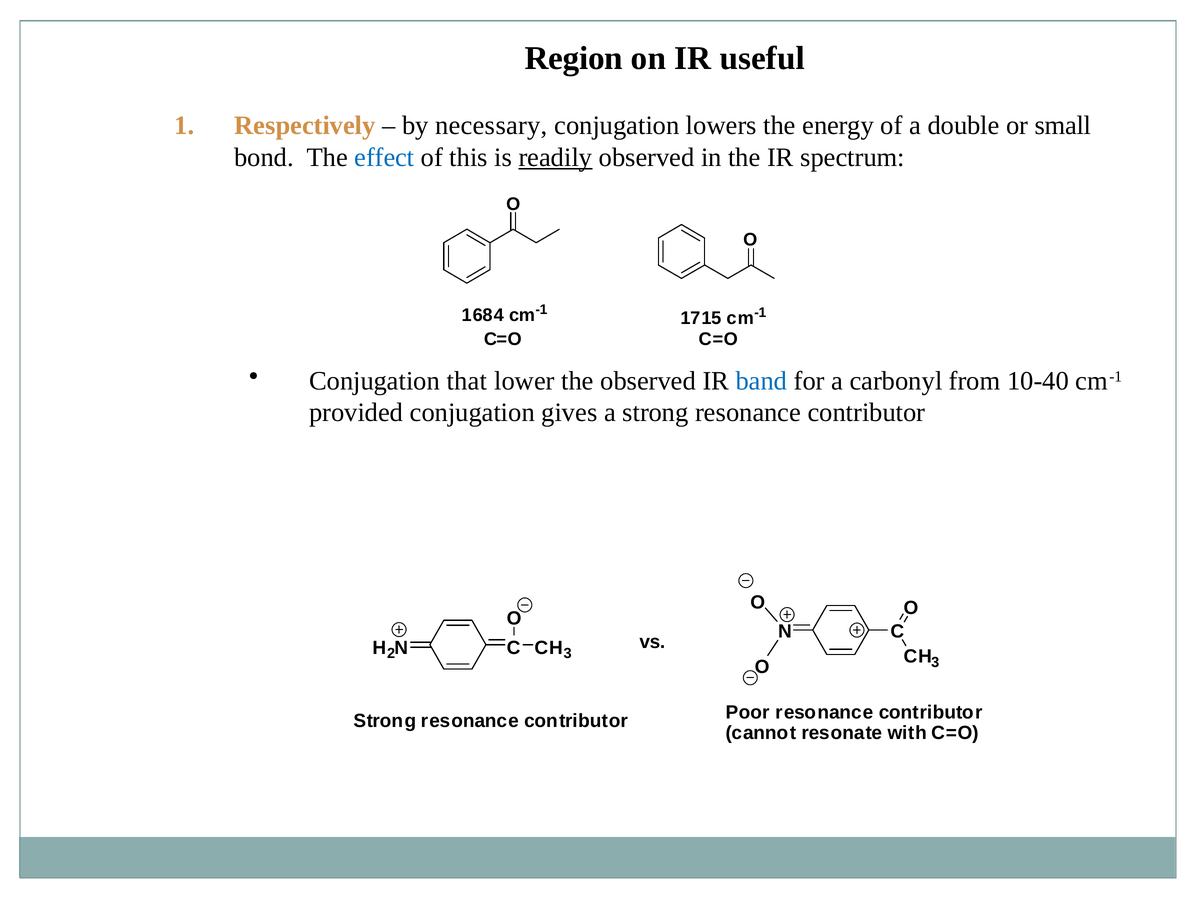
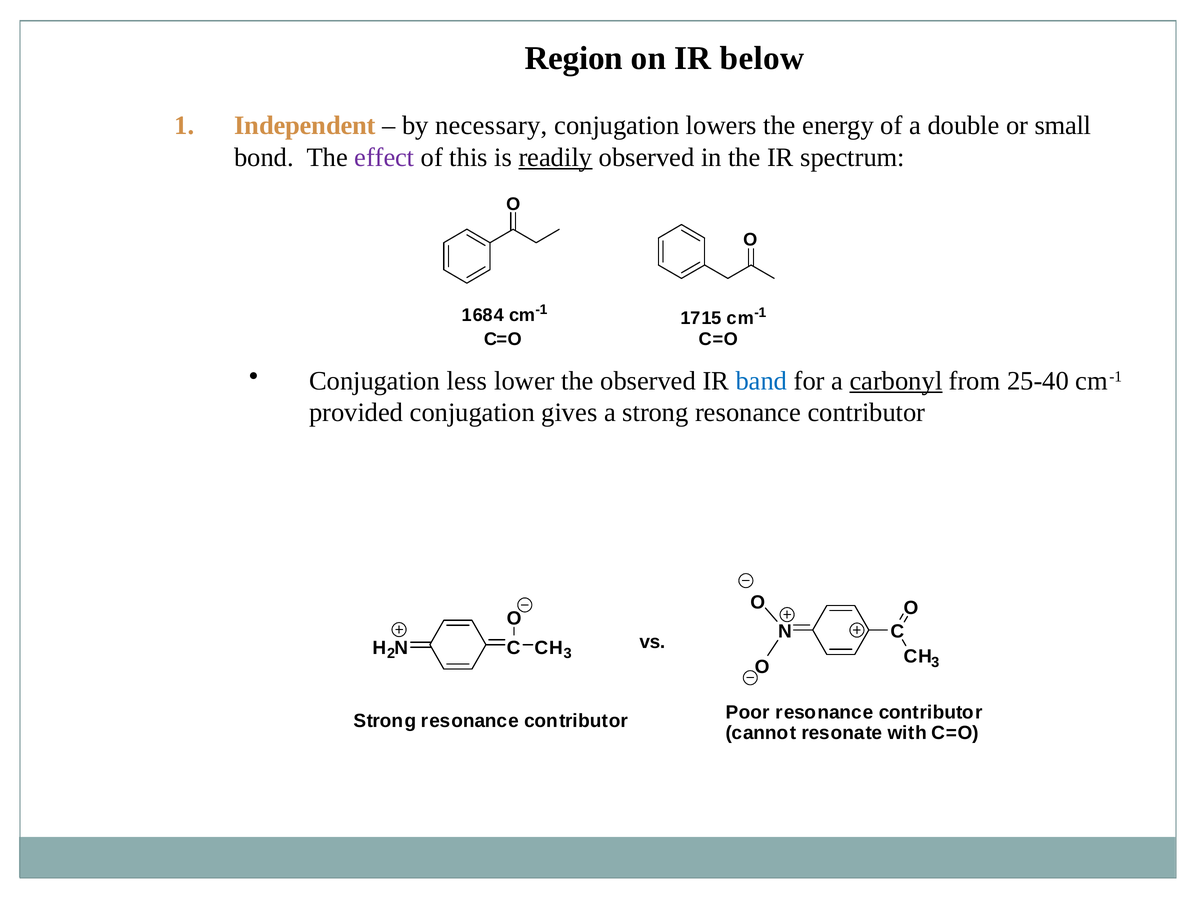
useful: useful -> below
Respectively: Respectively -> Independent
effect colour: blue -> purple
that: that -> less
carbonyl underline: none -> present
10-40: 10-40 -> 25-40
